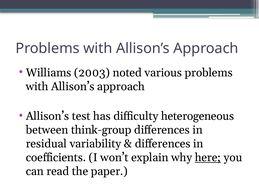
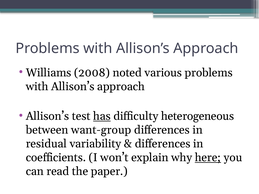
2003: 2003 -> 2008
has underline: none -> present
think-group: think-group -> want-group
